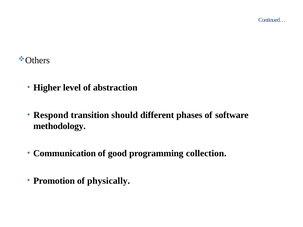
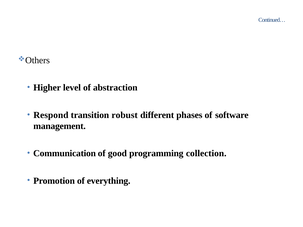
should: should -> robust
methodology: methodology -> management
physically: physically -> everything
